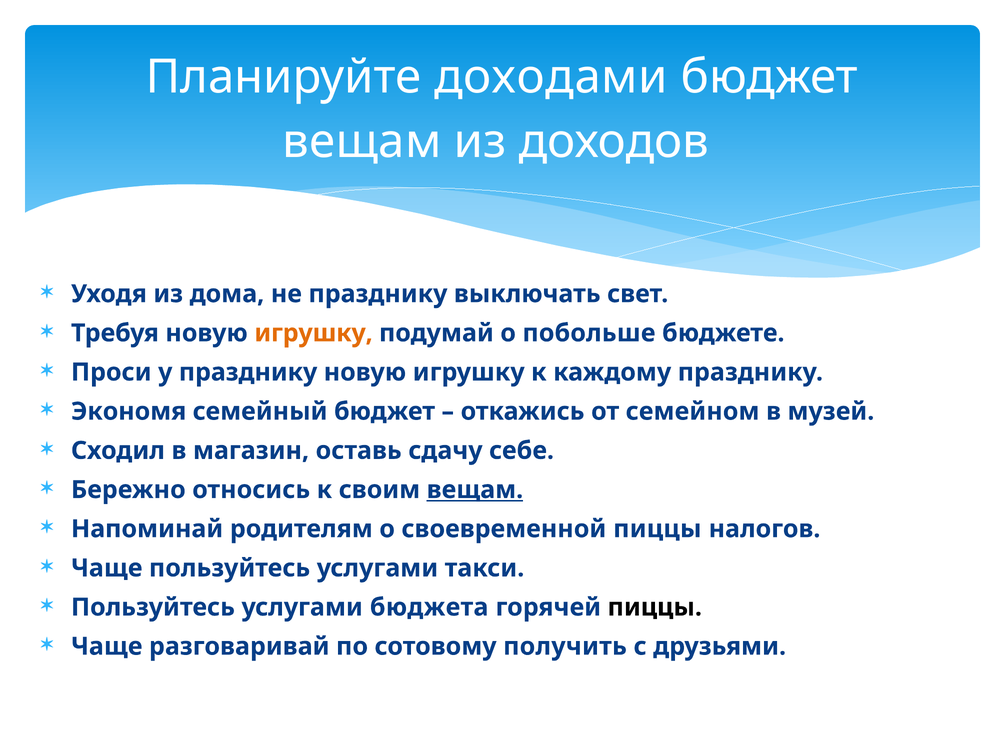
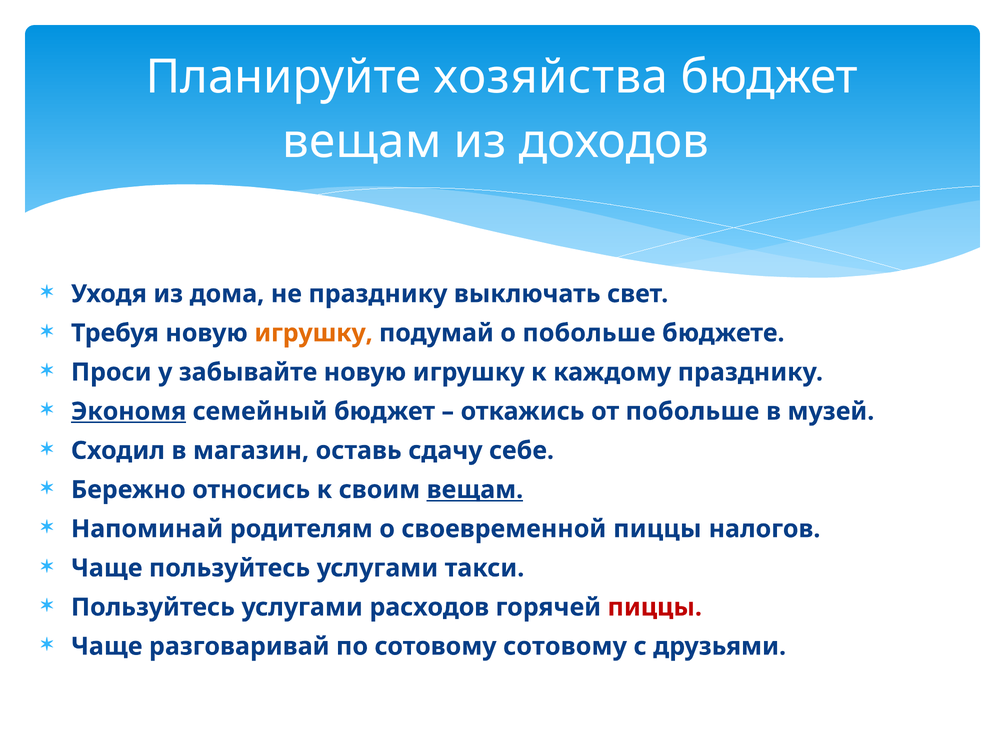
доходами: доходами -> хозяйства
у празднику: празднику -> забывайте
Экономя underline: none -> present
от семейном: семейном -> побольше
бюджета: бюджета -> расходов
пиццы at (655, 607) colour: black -> red
сотовому получить: получить -> сотовому
